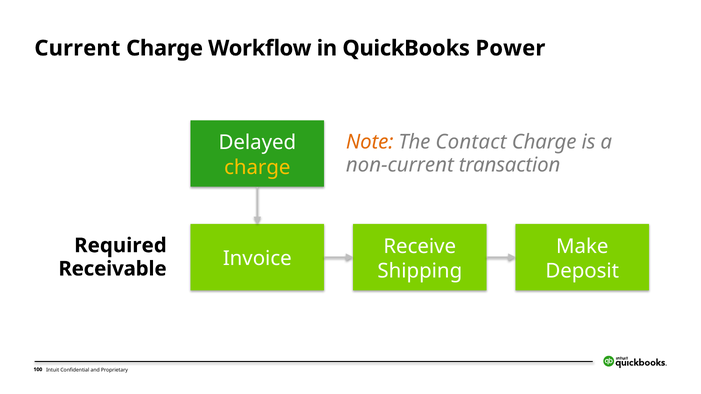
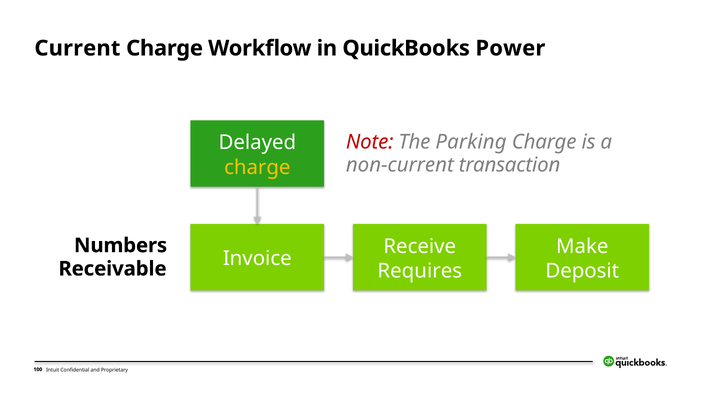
Note colour: orange -> red
Contact: Contact -> Parking
Required: Required -> Numbers
Shipping: Shipping -> Requires
